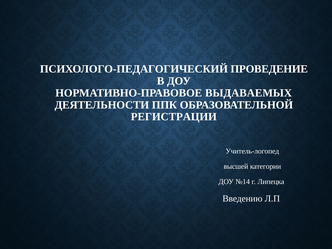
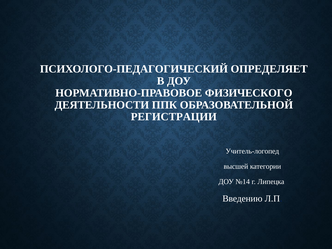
ПРОВЕДЕНИЕ: ПРОВЕДЕНИЕ -> ОПРЕДЕЛЯЕТ
ВЫДАВАЕМЫХ: ВЫДАВАЕМЫХ -> ФИЗИЧЕСКОГО
